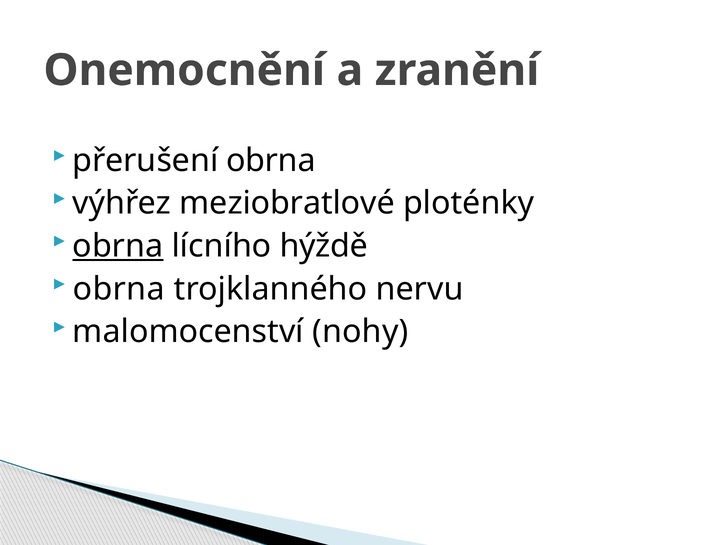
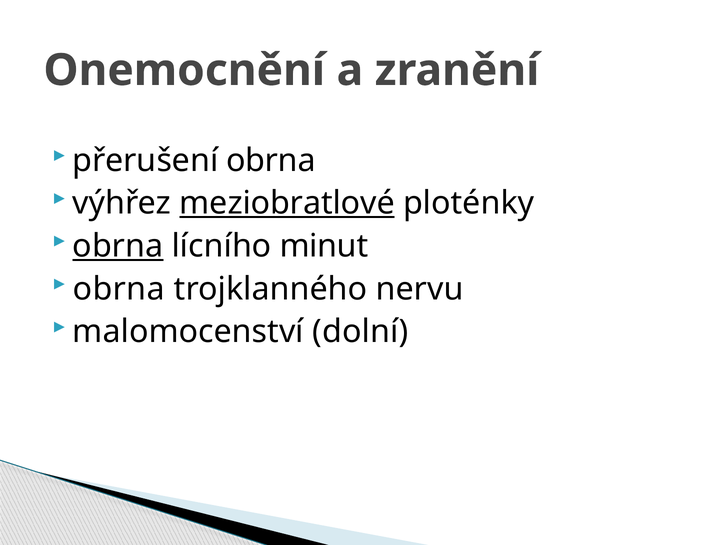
meziobratlové underline: none -> present
hýždě: hýždě -> minut
nohy: nohy -> dolní
